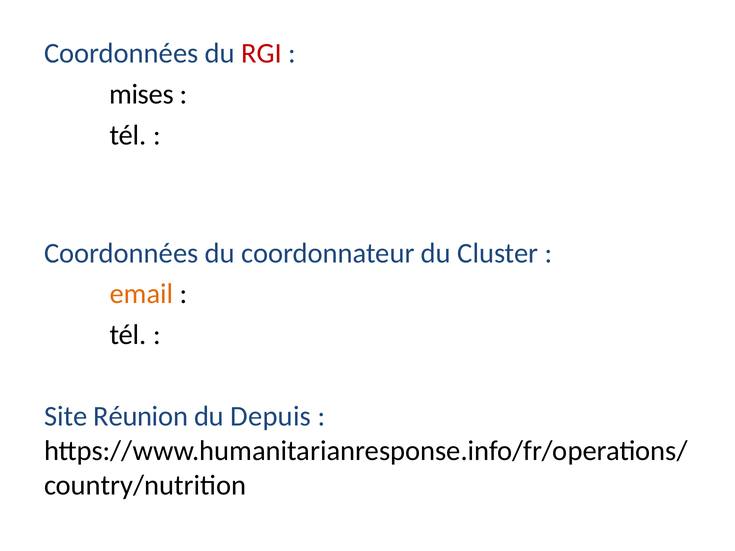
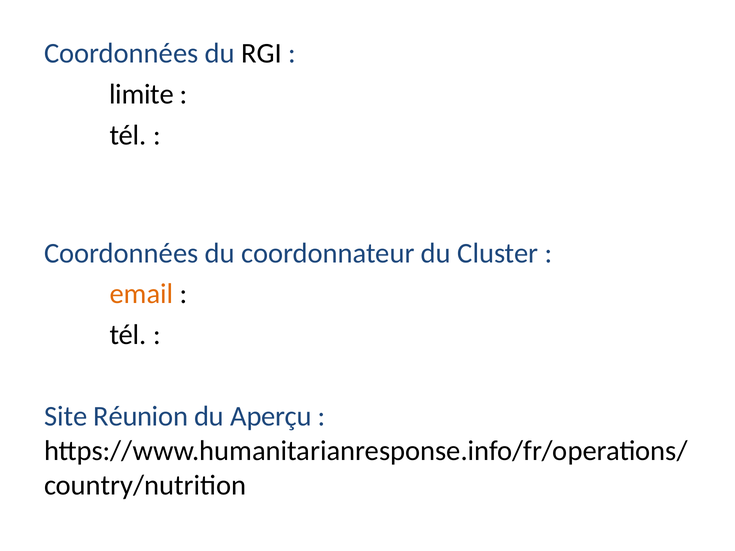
RGI colour: red -> black
mises: mises -> limite
Depuis: Depuis -> Aperçu
